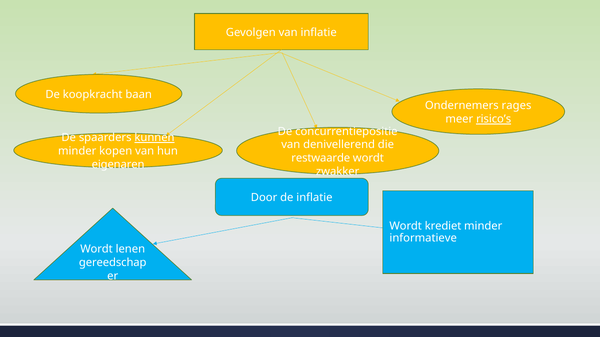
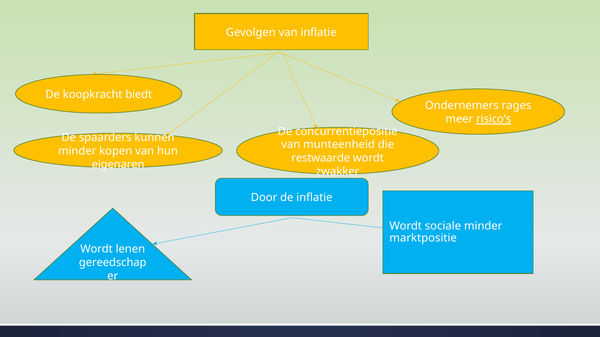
baan: baan -> biedt
kunnen underline: present -> none
denivellerend: denivellerend -> munteenheid
krediet: krediet -> sociale
informatieve: informatieve -> marktpositie
